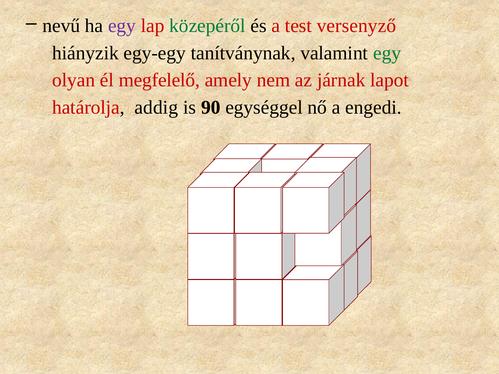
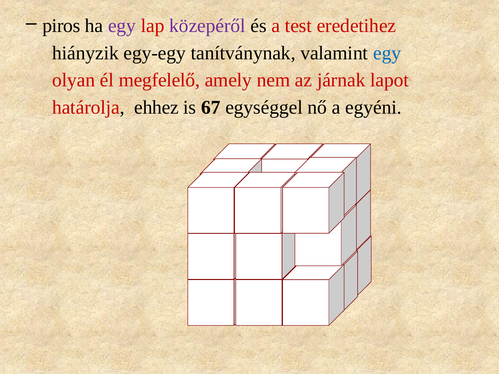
nevű: nevű -> piros
közepéről colour: green -> purple
versenyző: versenyző -> eredetihez
egy at (387, 53) colour: green -> blue
addig: addig -> ehhez
90: 90 -> 67
engedi: engedi -> egyéni
